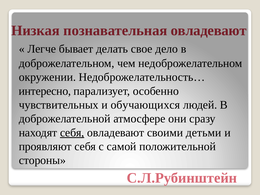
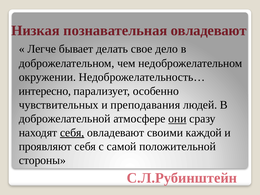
обучающихся: обучающихся -> преподавания
они underline: none -> present
детьми: детьми -> каждой
